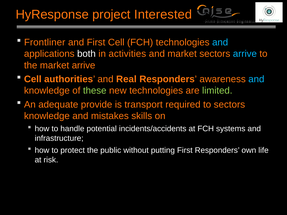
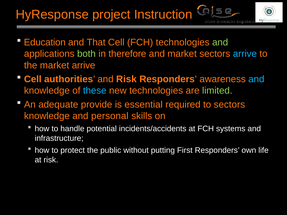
Interested: Interested -> Instruction
Frontliner: Frontliner -> Education
and First: First -> That
and at (220, 42) colour: light blue -> light green
both colour: white -> light green
activities: activities -> therefore
and Real: Real -> Risk
these colour: light green -> light blue
transport: transport -> essential
mistakes: mistakes -> personal
